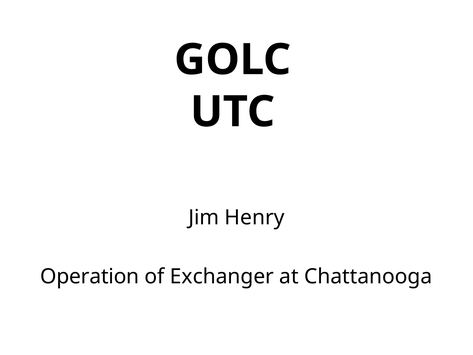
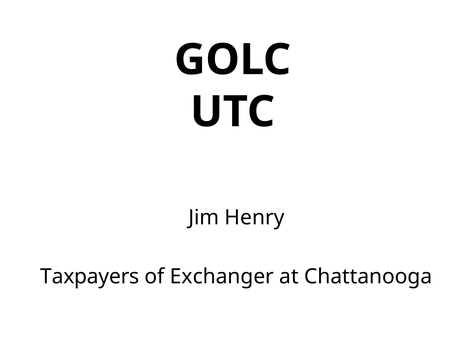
Operation: Operation -> Taxpayers
